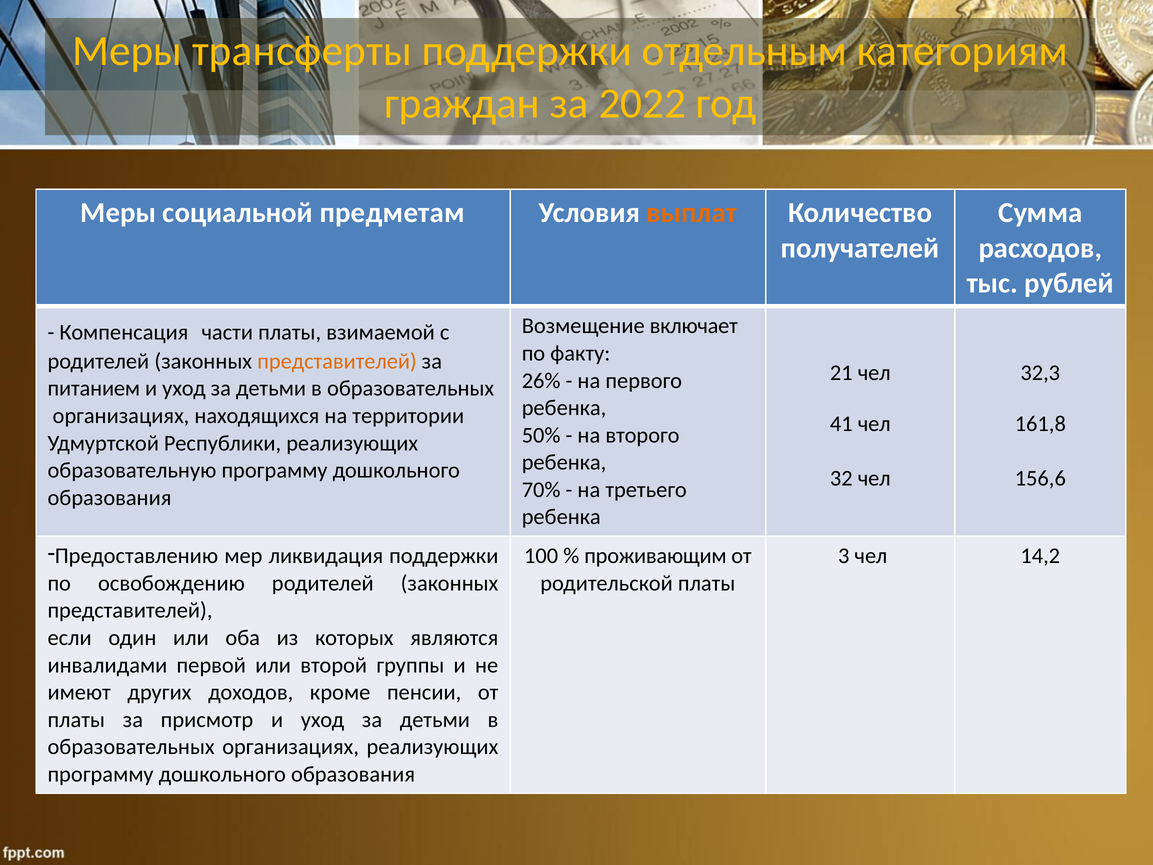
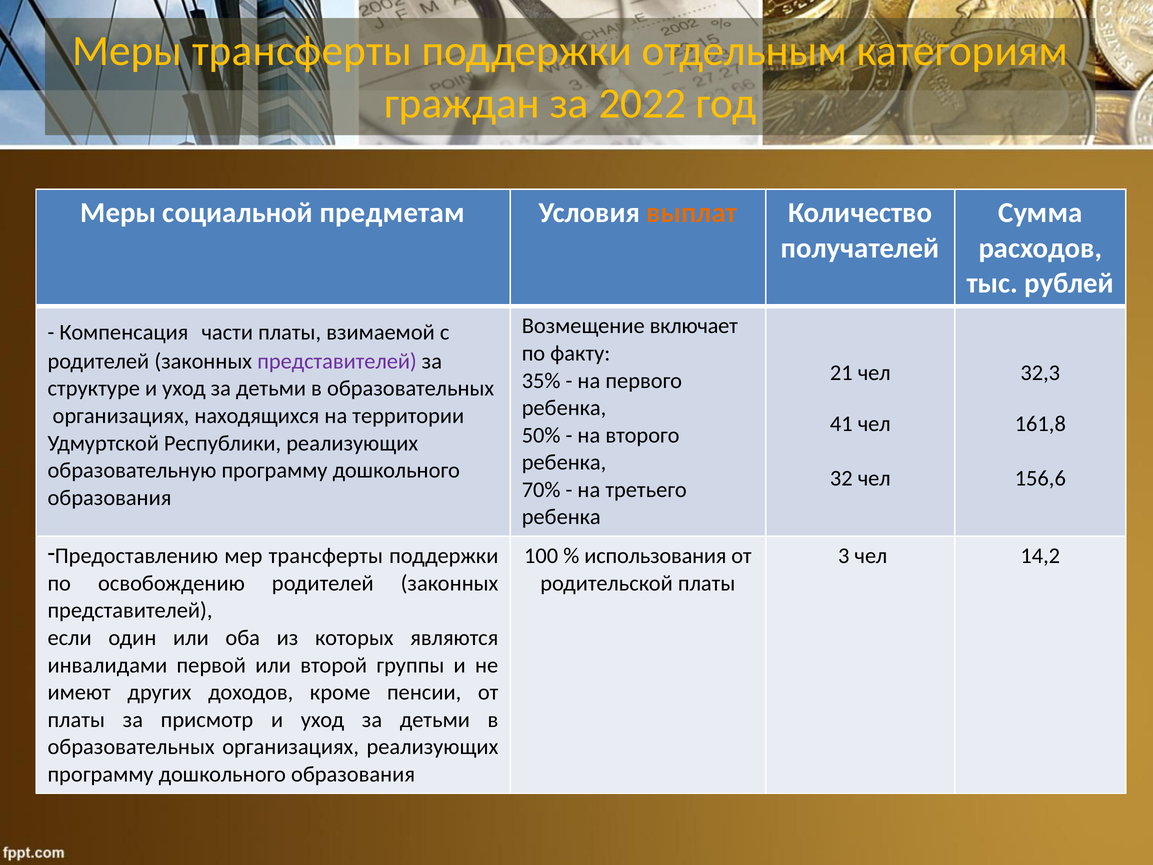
представителей at (337, 361) colour: orange -> purple
26%: 26% -> 35%
питанием: питанием -> структуре
мер ликвидация: ликвидация -> трансферты
проживающим: проживающим -> использования
